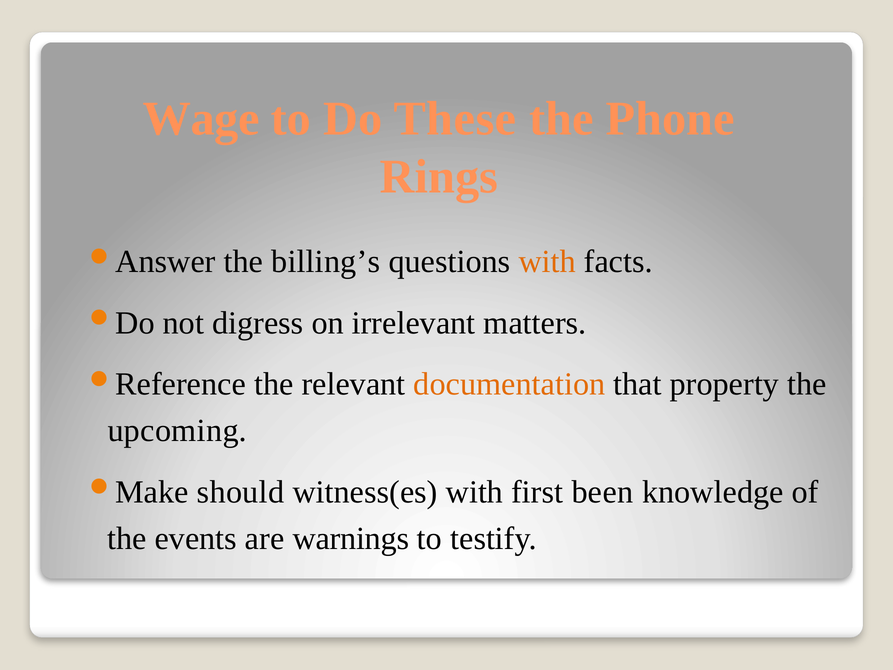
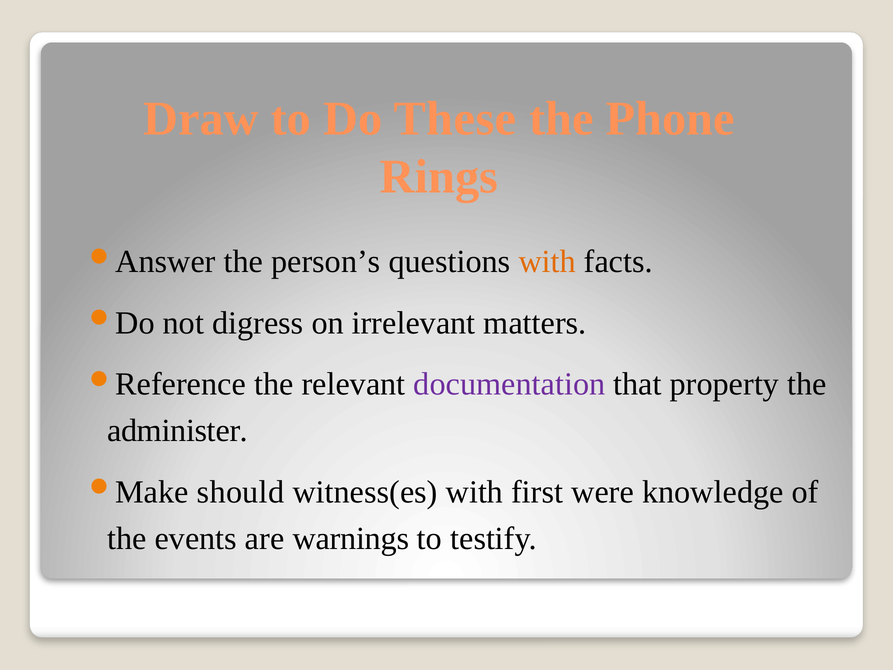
Wage: Wage -> Draw
billing’s: billing’s -> person’s
documentation colour: orange -> purple
upcoming: upcoming -> administer
been: been -> were
